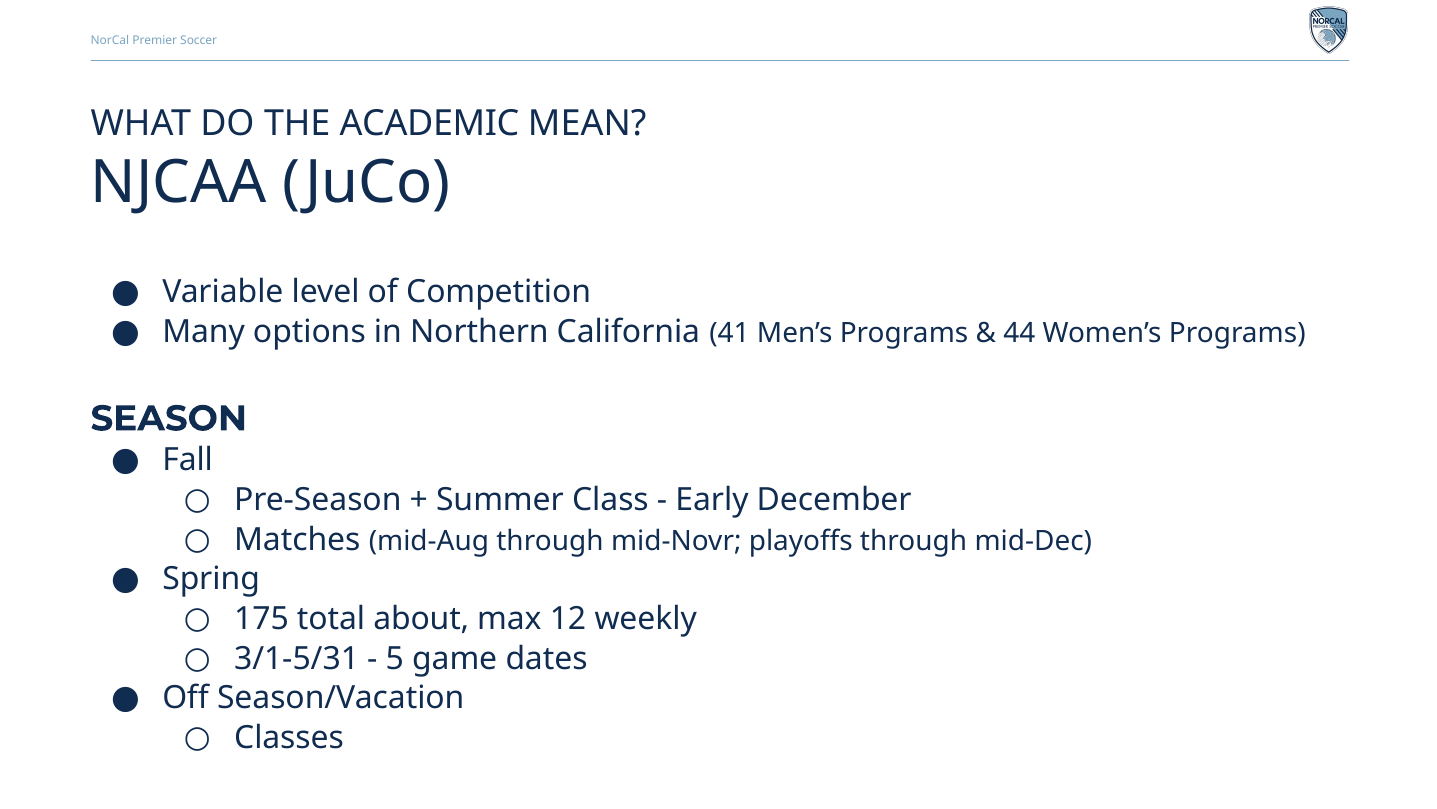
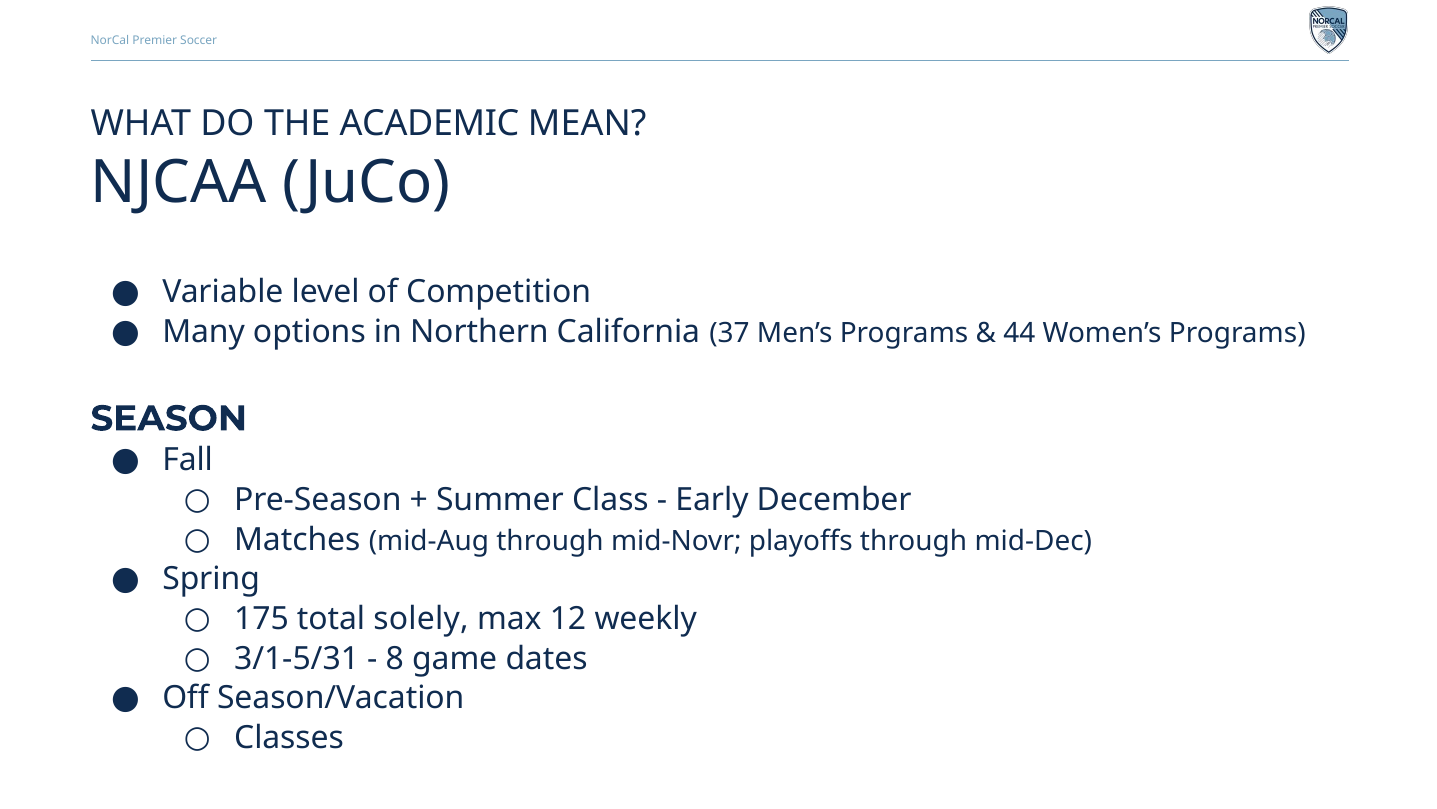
41: 41 -> 37
about: about -> solely
5: 5 -> 8
